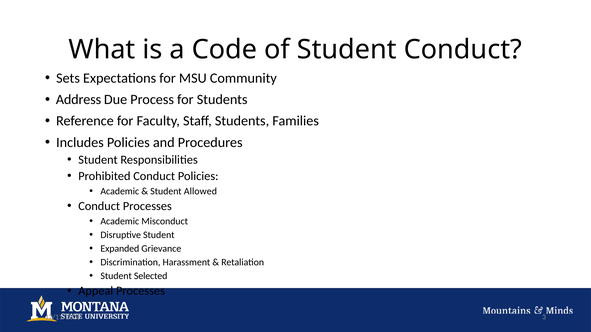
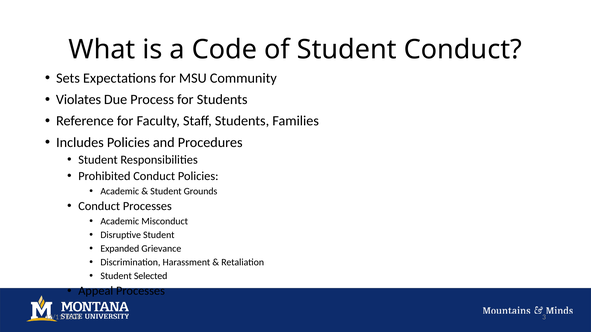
Address: Address -> Violates
Allowed: Allowed -> Grounds
